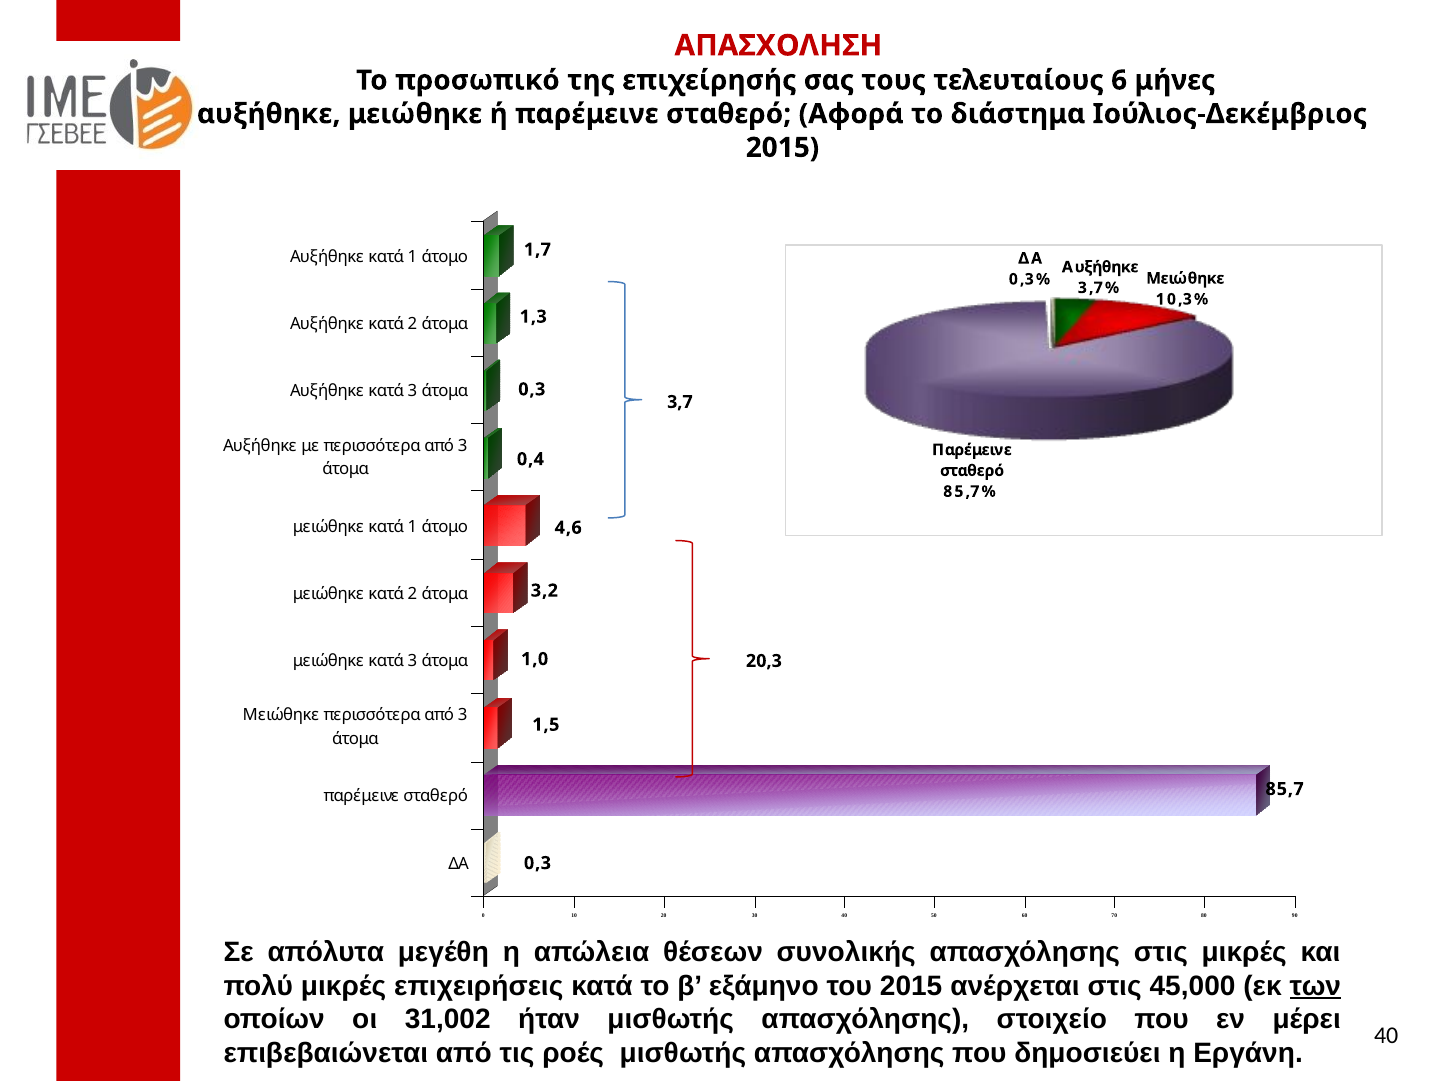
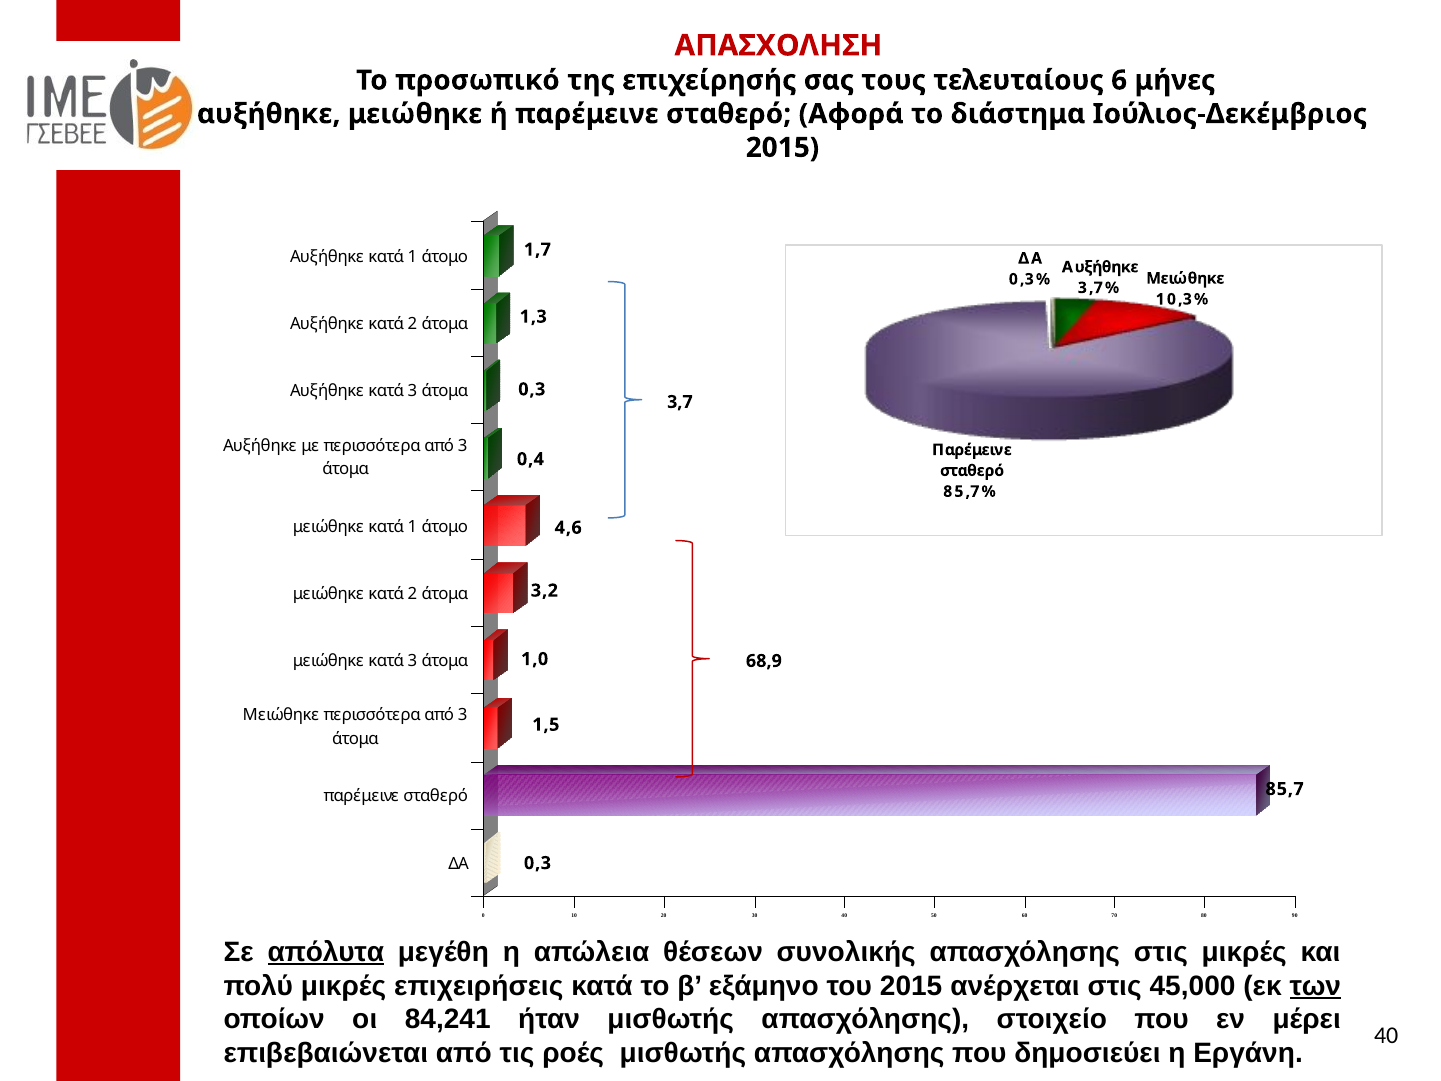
20,3: 20,3 -> 68,9
απόλυτα underline: none -> present
31,002: 31,002 -> 84,241
